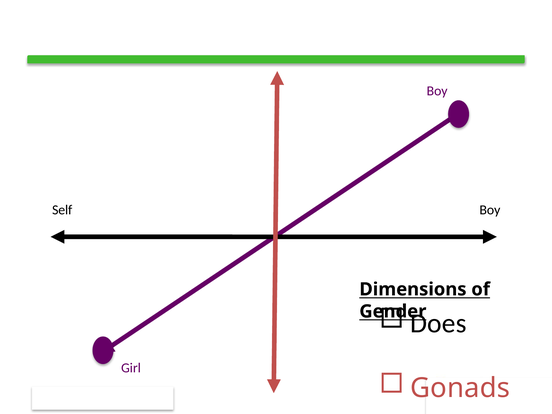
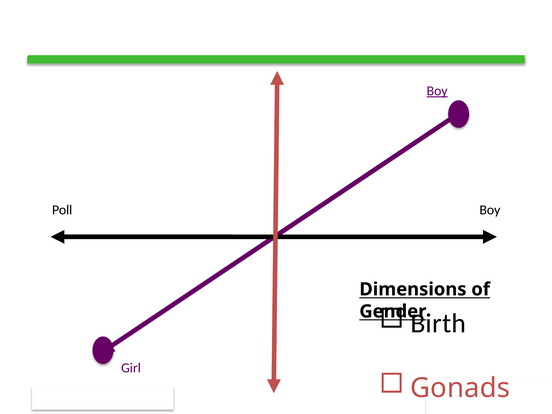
Boy at (437, 91) underline: none -> present
Self: Self -> Poll
Does: Does -> Birth
